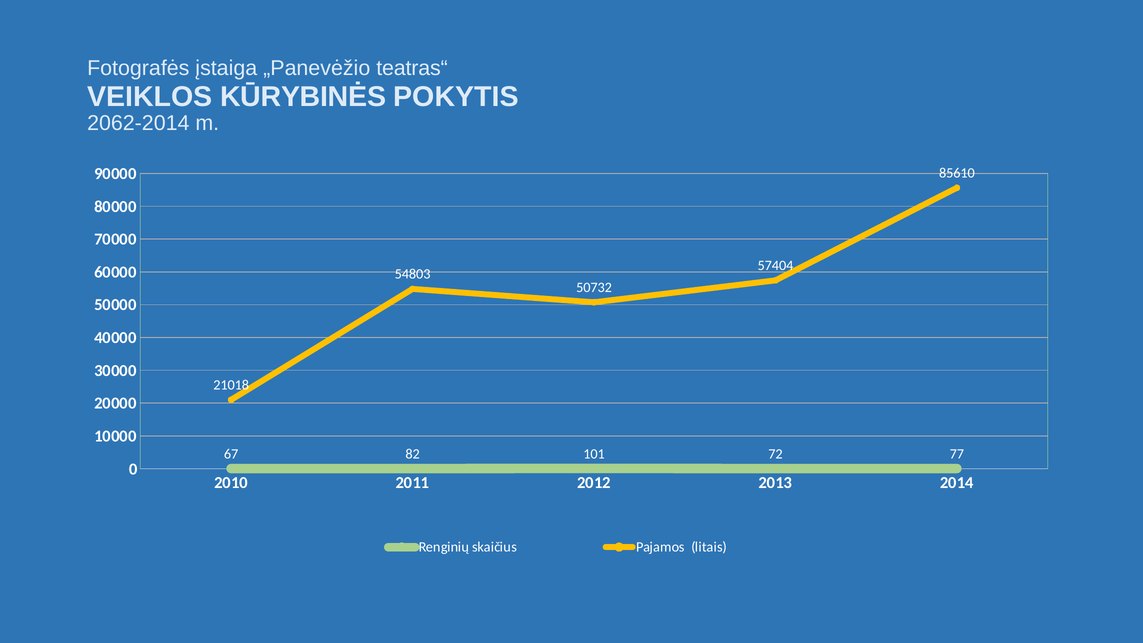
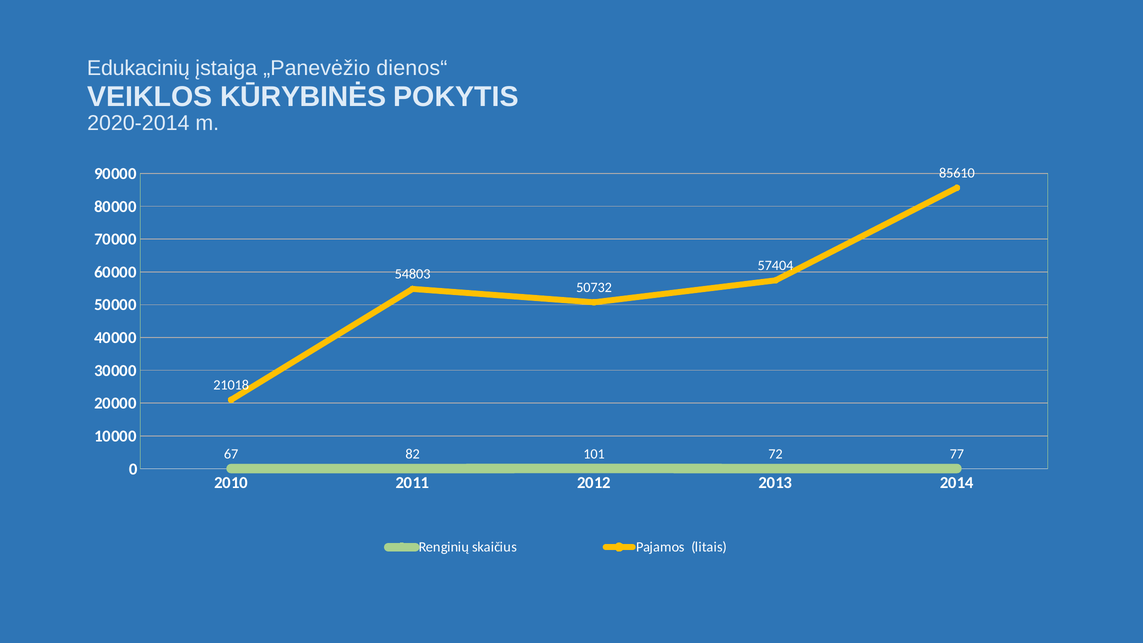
Fotografės: Fotografės -> Edukacinių
teatras“: teatras“ -> dienos“
2062-2014: 2062-2014 -> 2020-2014
